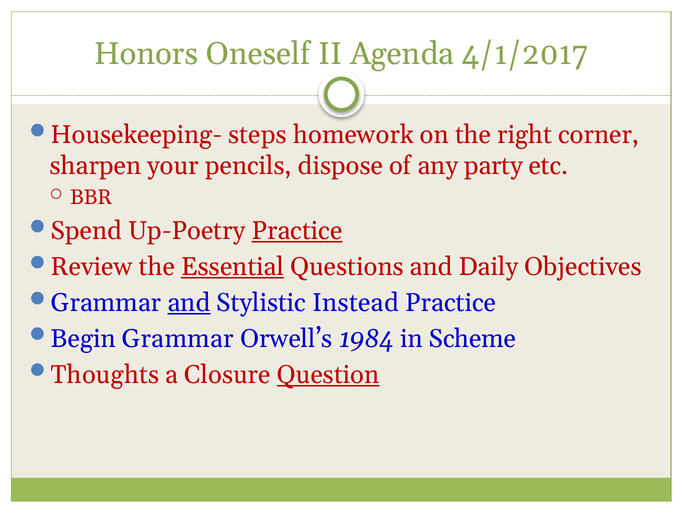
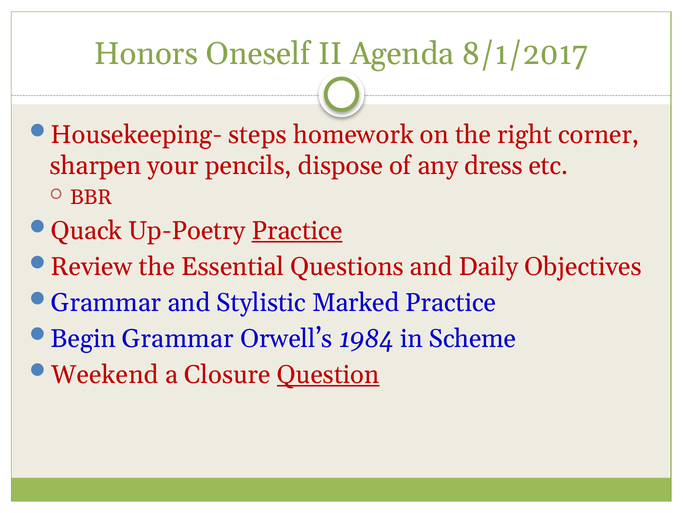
4/1/2017: 4/1/2017 -> 8/1/2017
party: party -> dress
Spend: Spend -> Quack
Essential underline: present -> none
and at (189, 302) underline: present -> none
Instead: Instead -> Marked
Thoughts: Thoughts -> Weekend
